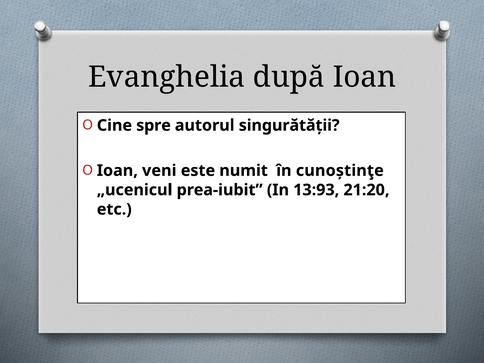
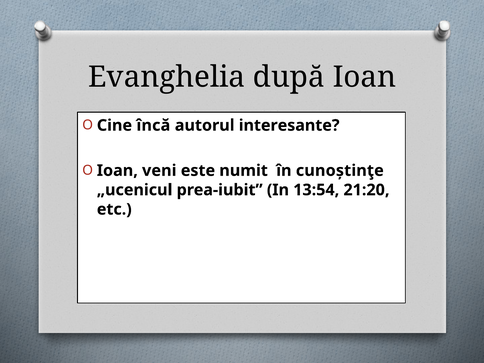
spre: spre -> încă
singurătății: singurătății -> interesante
13:93: 13:93 -> 13:54
